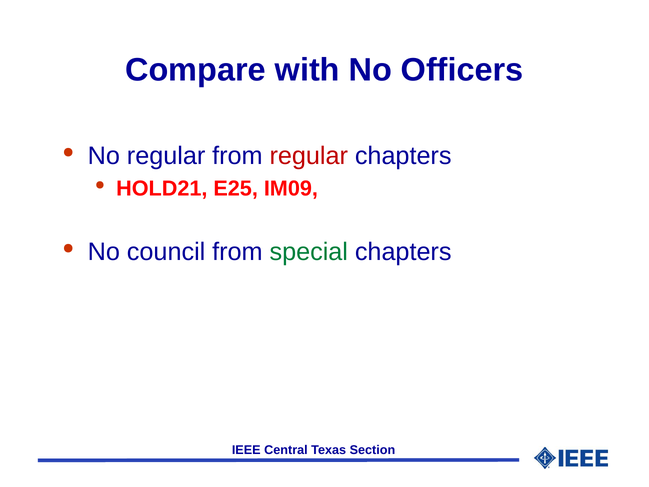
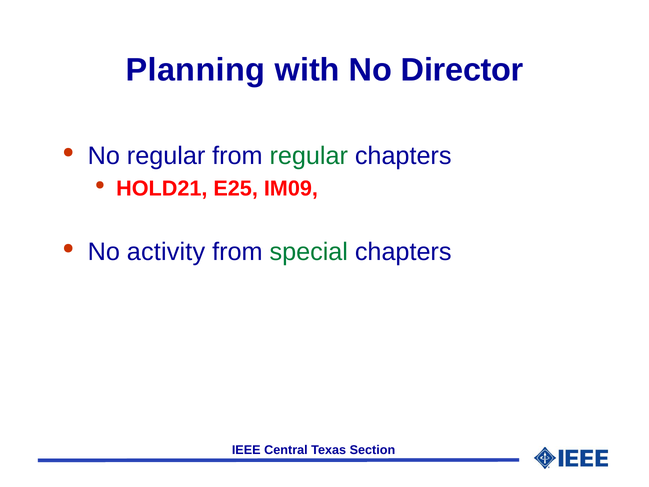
Compare: Compare -> Planning
Officers: Officers -> Director
regular at (309, 156) colour: red -> green
council: council -> activity
